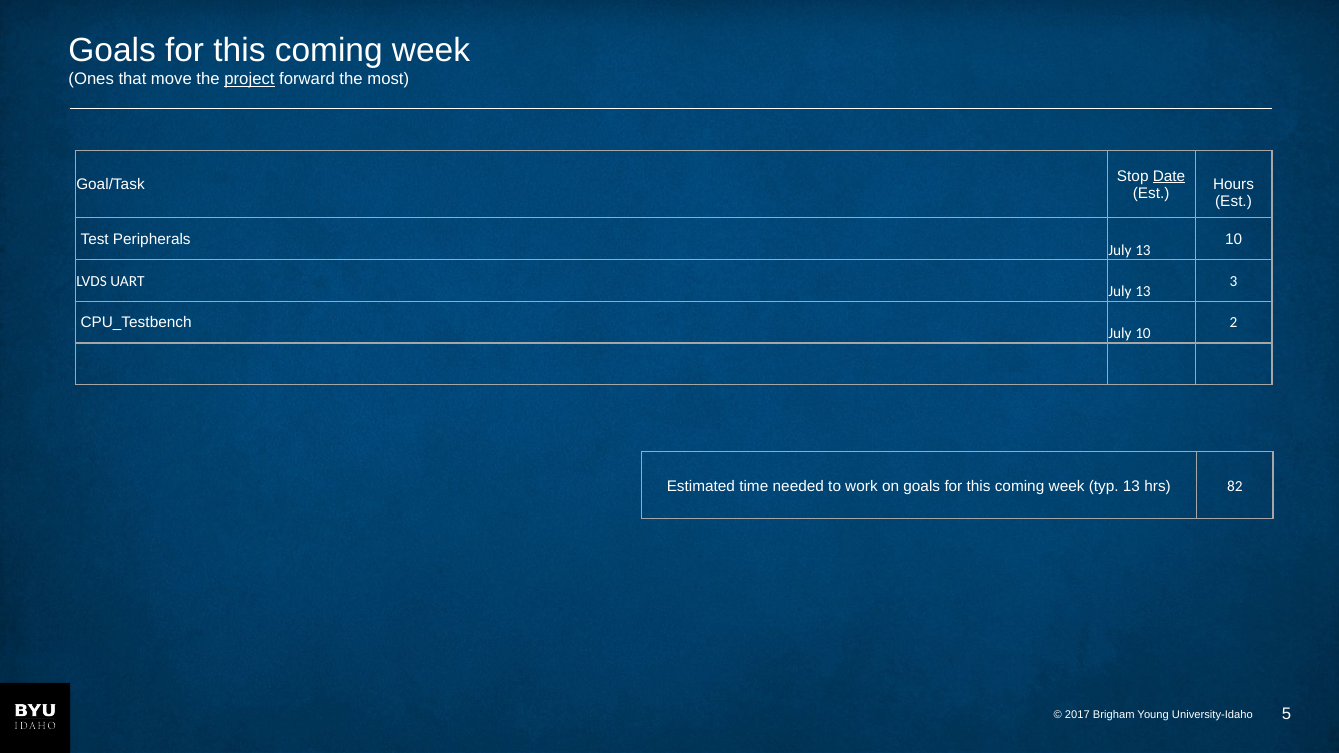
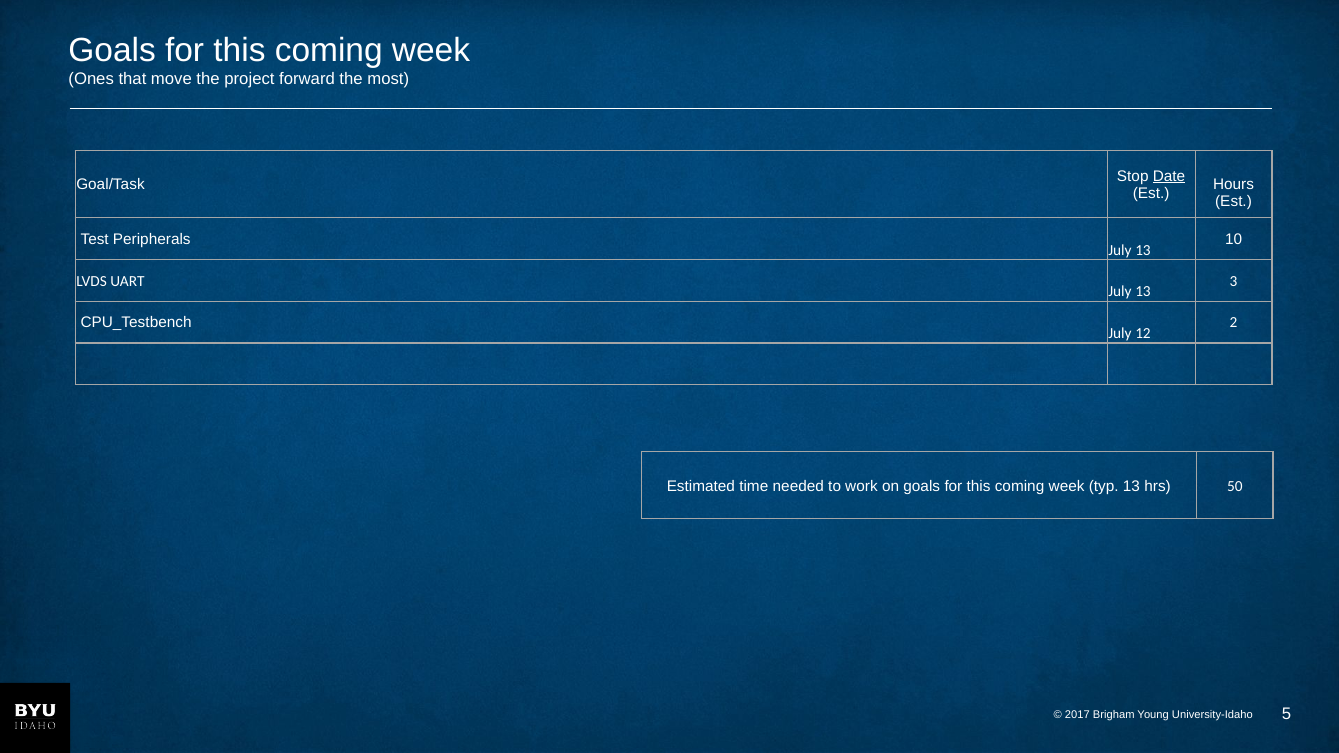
project underline: present -> none
July 10: 10 -> 12
82: 82 -> 50
